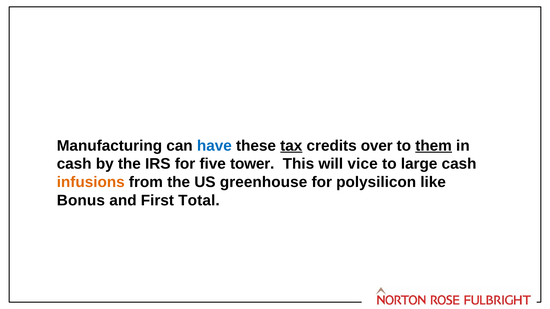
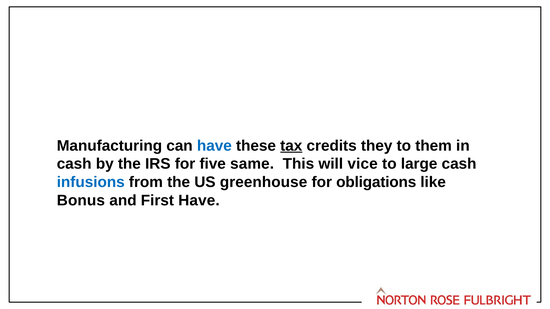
over: over -> they
them underline: present -> none
tower: tower -> same
infusions colour: orange -> blue
polysilicon: polysilicon -> obligations
First Total: Total -> Have
